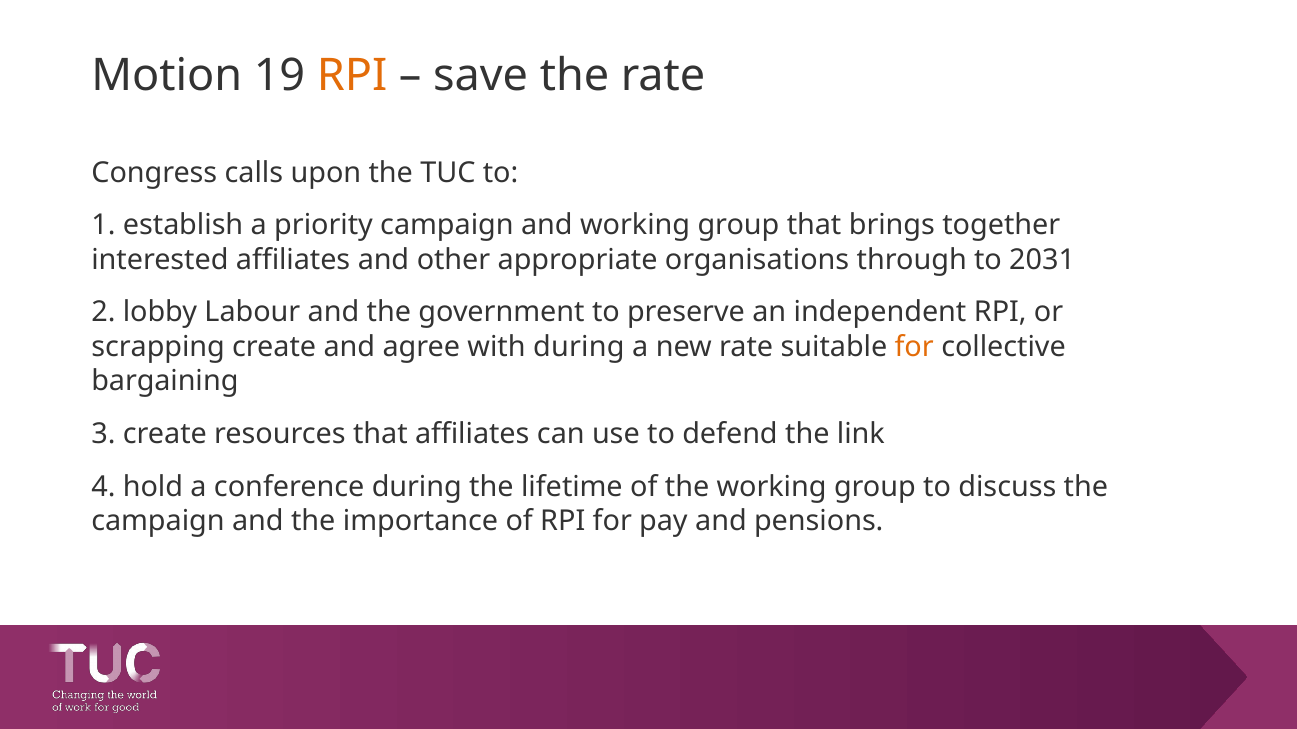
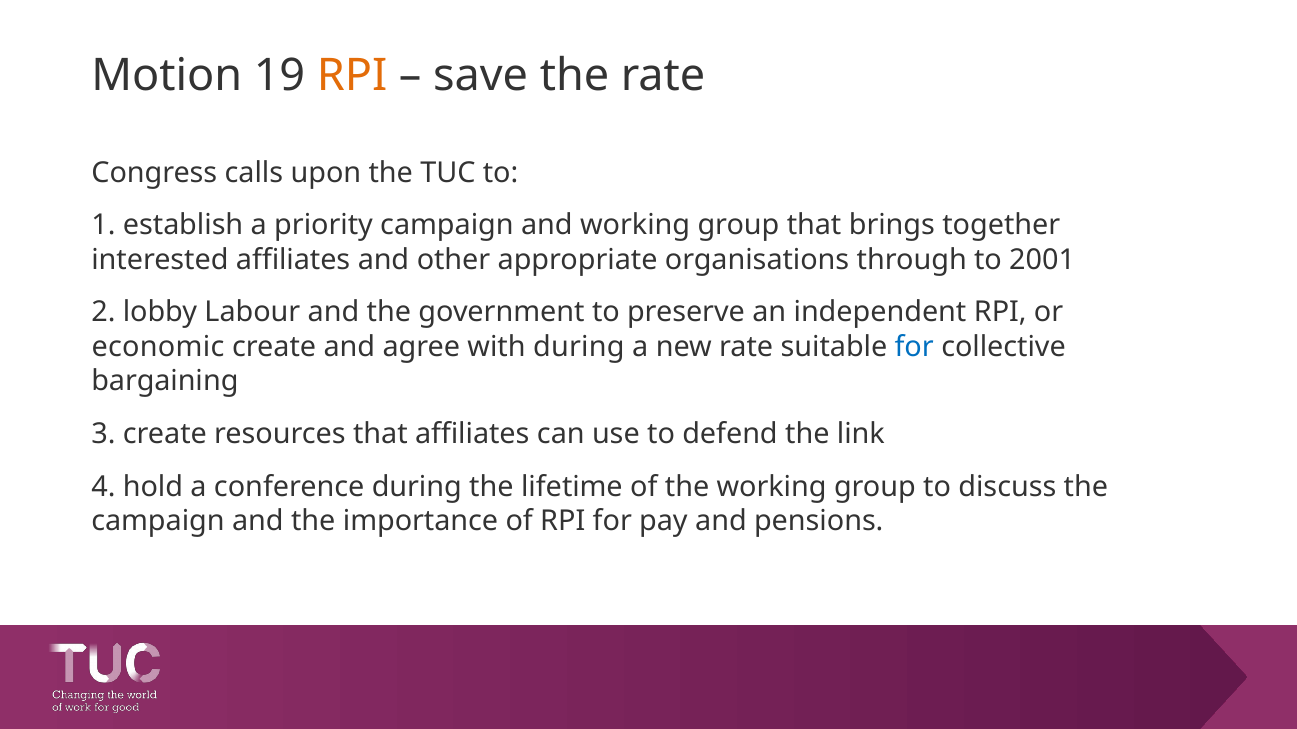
2031: 2031 -> 2001
scrapping: scrapping -> economic
for at (914, 347) colour: orange -> blue
